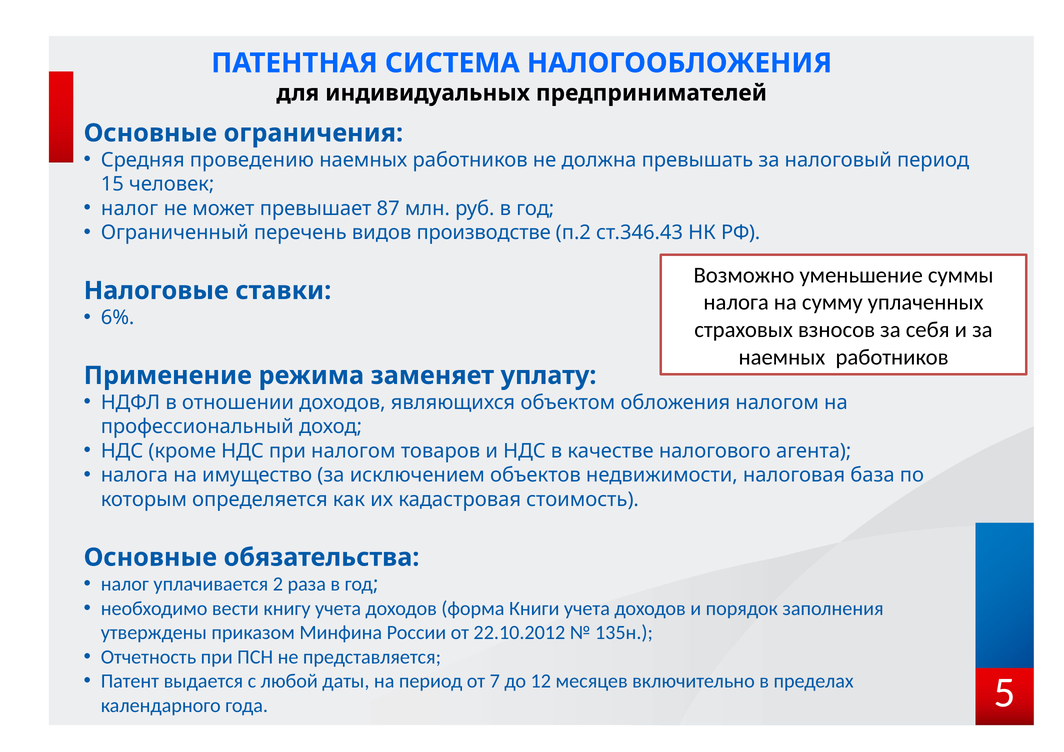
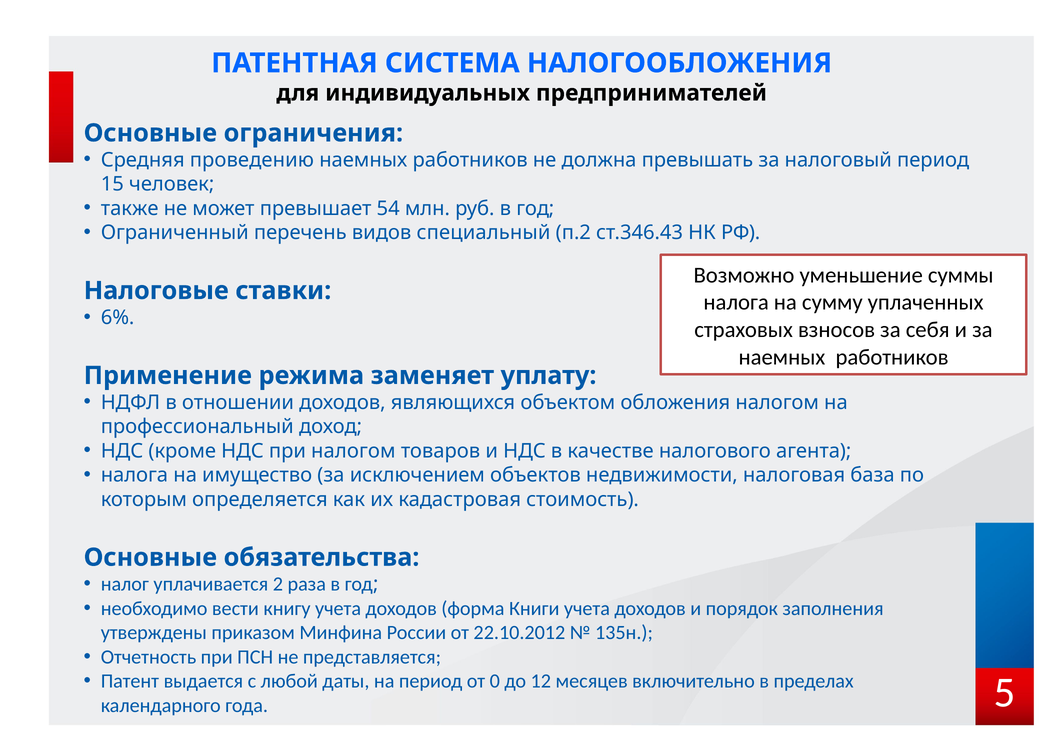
налог at (130, 209): налог -> также
87: 87 -> 54
производстве: производстве -> специальный
7: 7 -> 0
